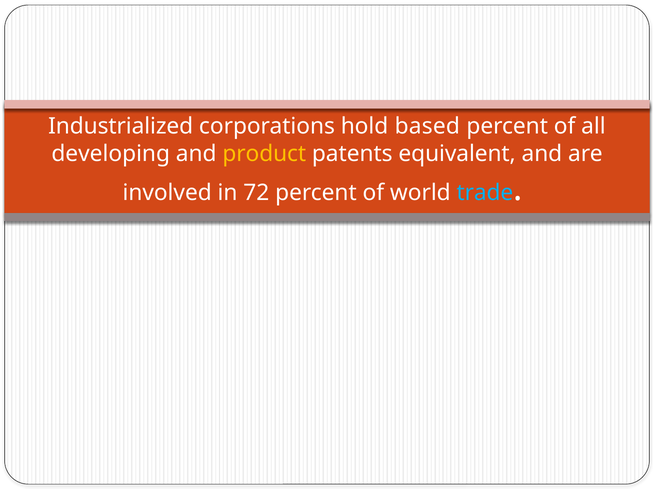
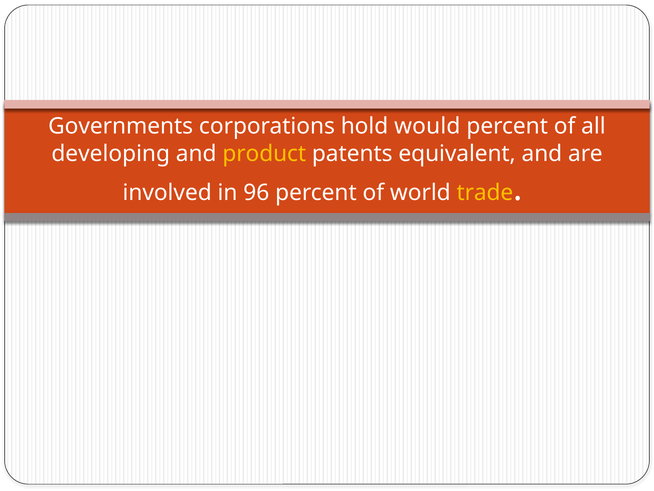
Industrialized: Industrialized -> Governments
based: based -> would
72: 72 -> 96
trade colour: light blue -> yellow
